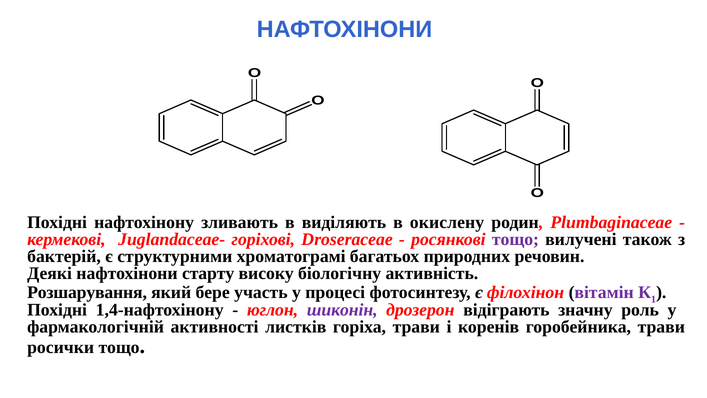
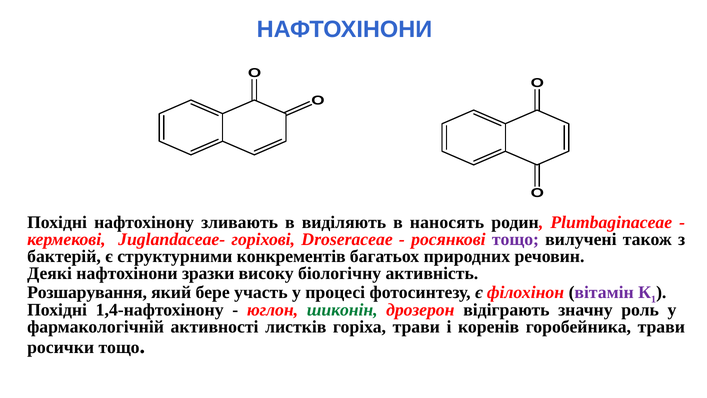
окислену: окислену -> наносять
хроматограмі: хроматограмі -> конкрементів
старту: старту -> зразки
шиконін colour: purple -> green
